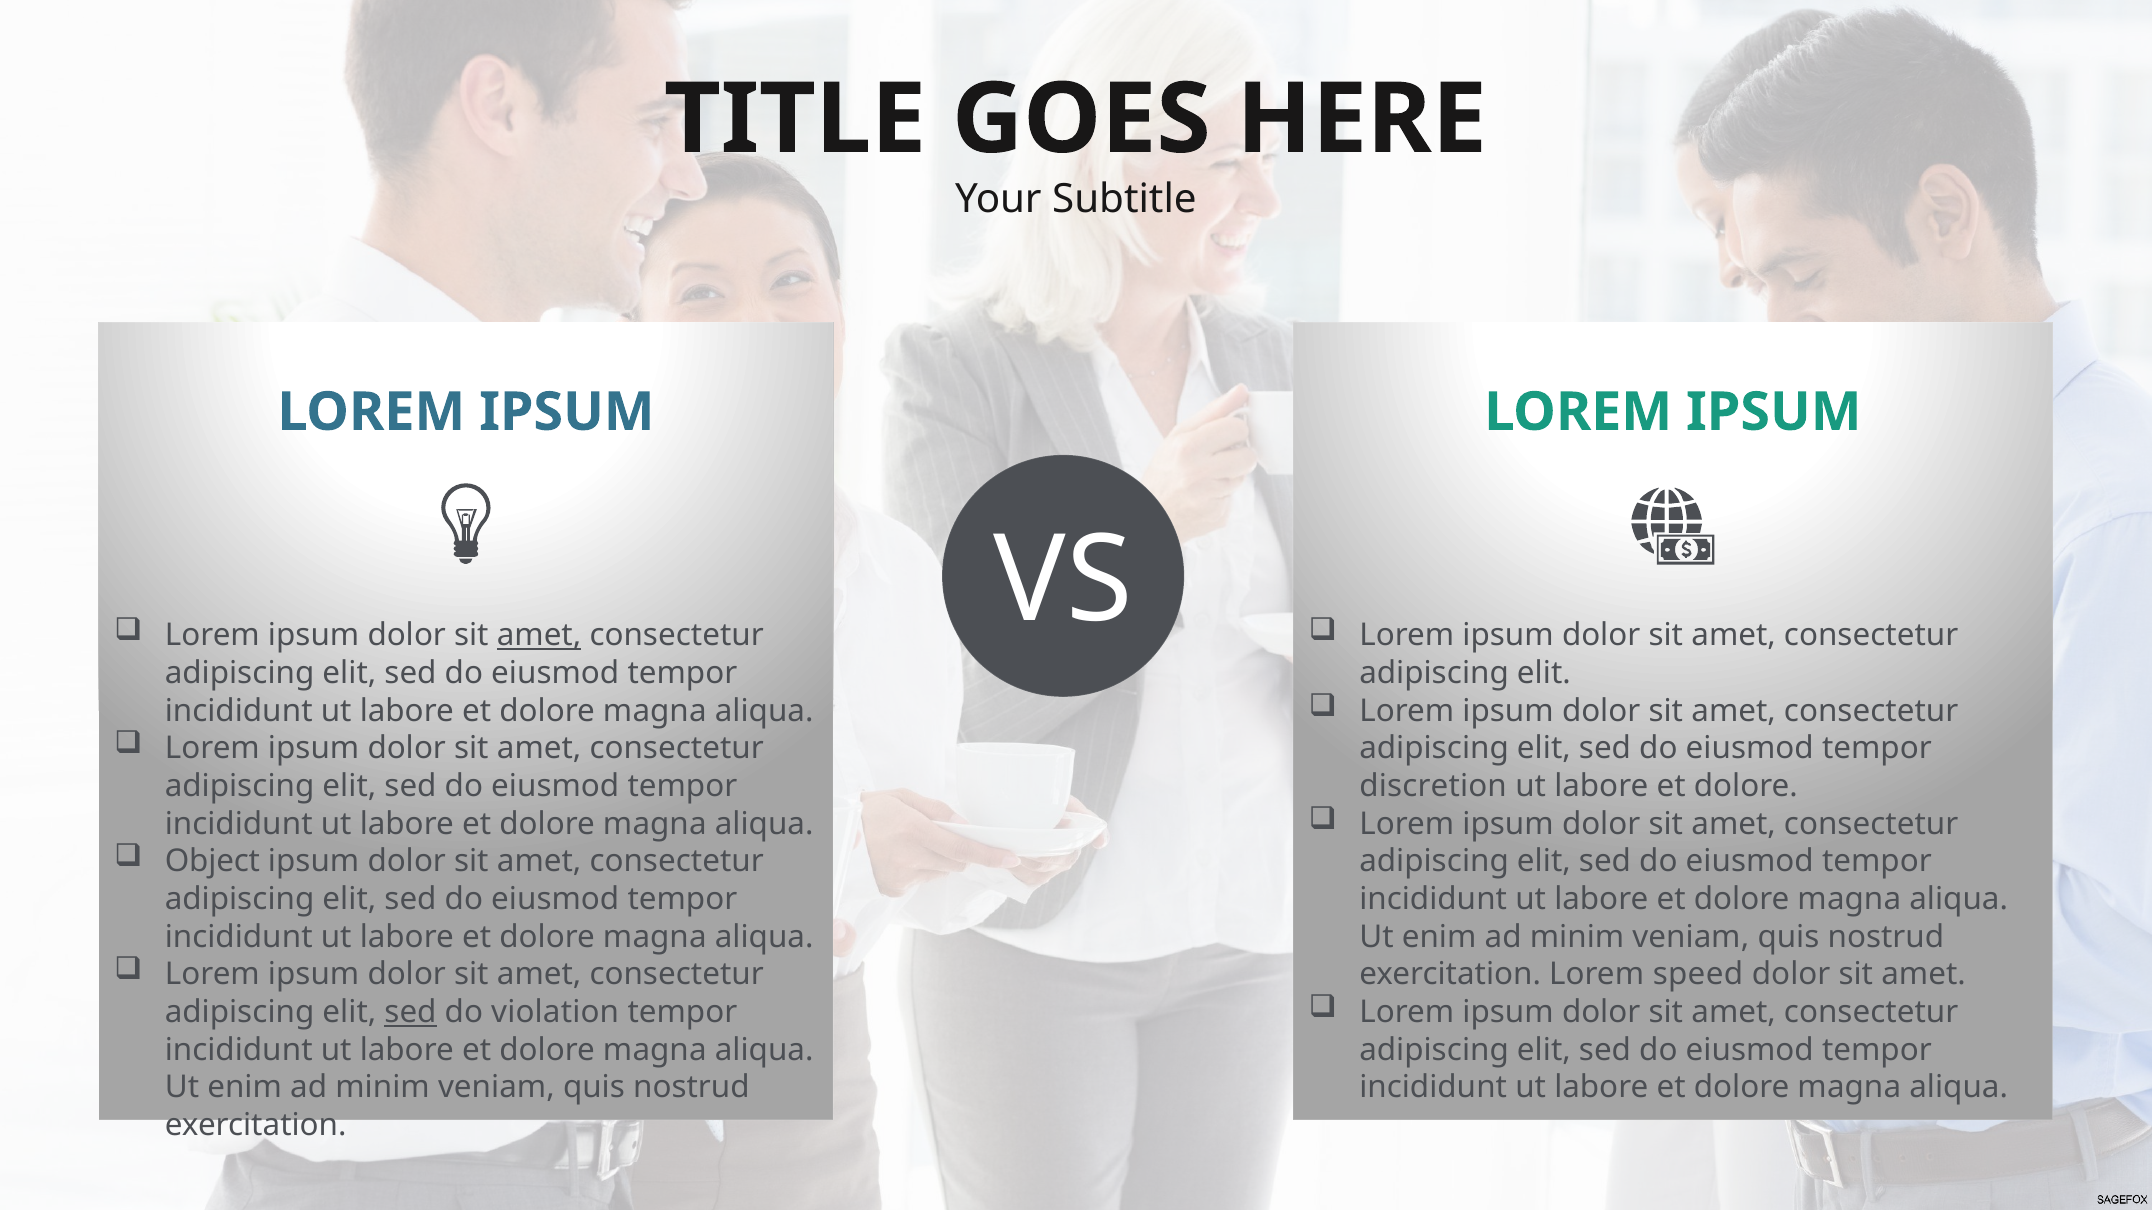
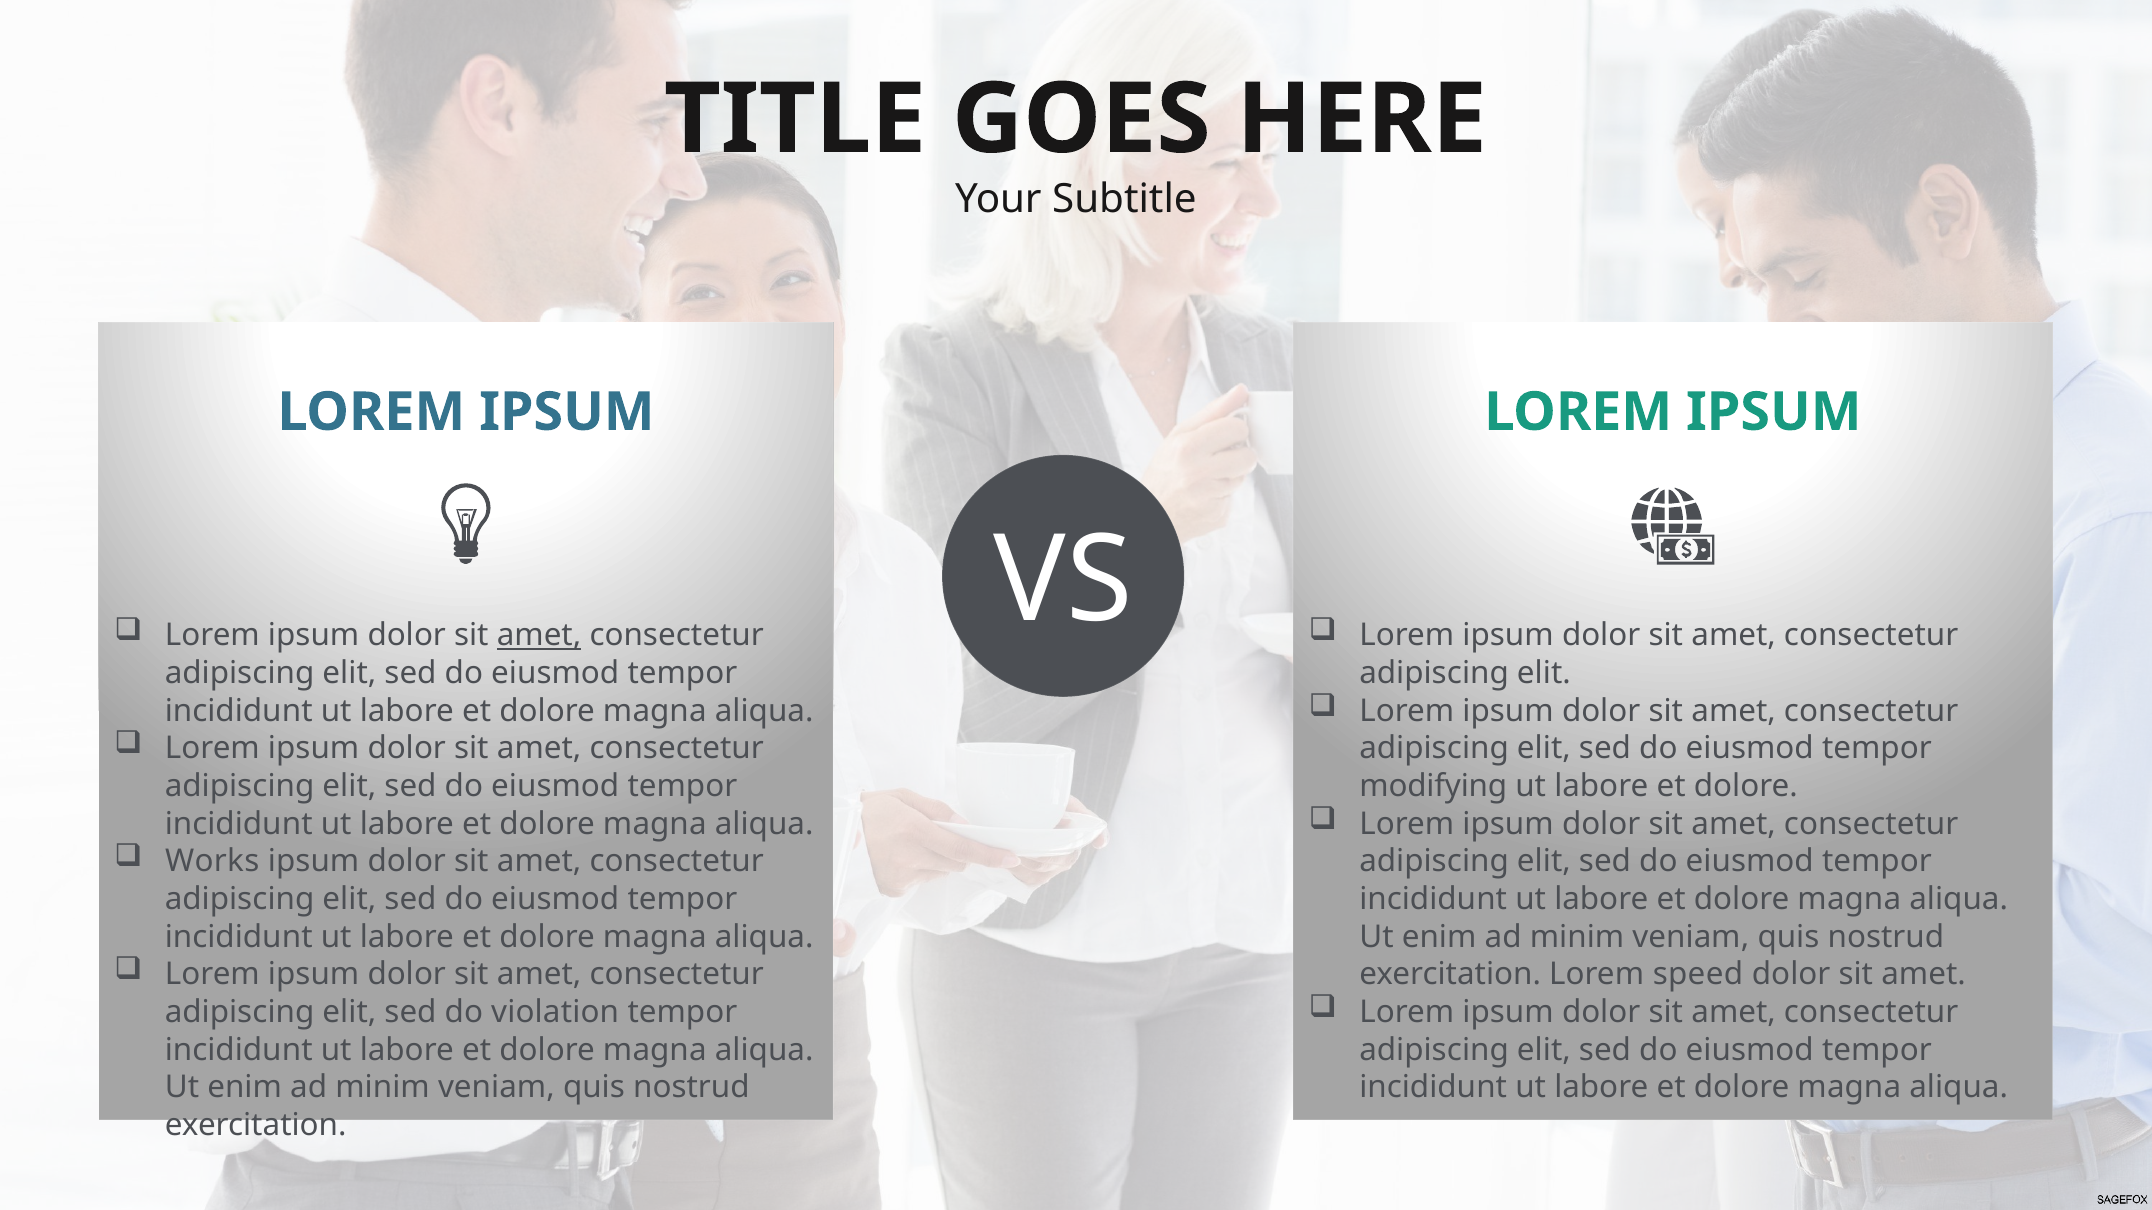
discretion: discretion -> modifying
Object: Object -> Works
sed at (411, 1012) underline: present -> none
